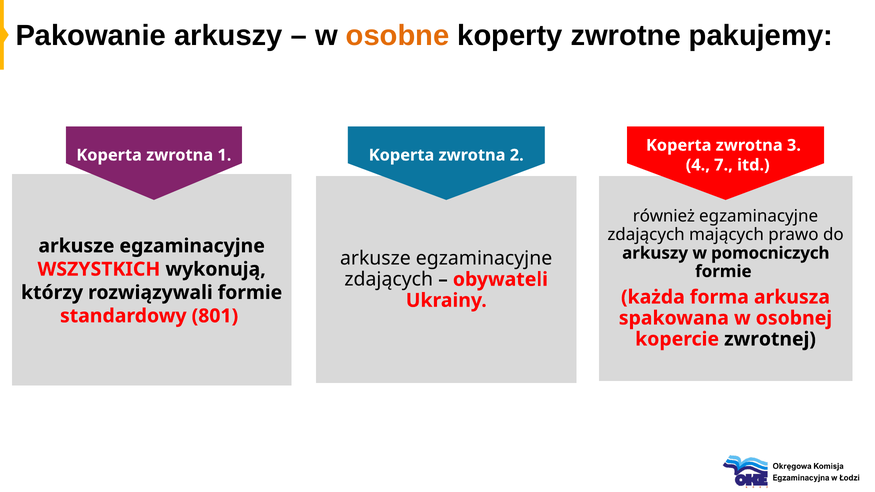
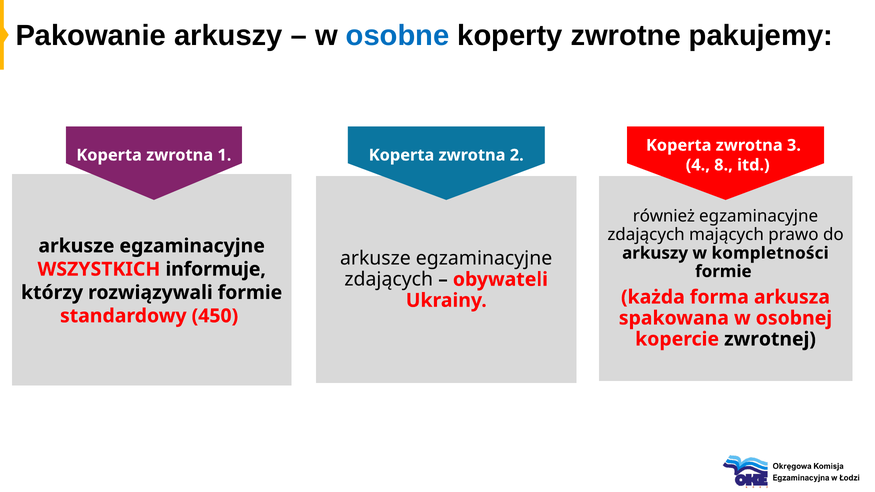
osobne colour: orange -> blue
7: 7 -> 8
pomocniczych: pomocniczych -> kompletności
wykonują: wykonują -> informuje
801: 801 -> 450
